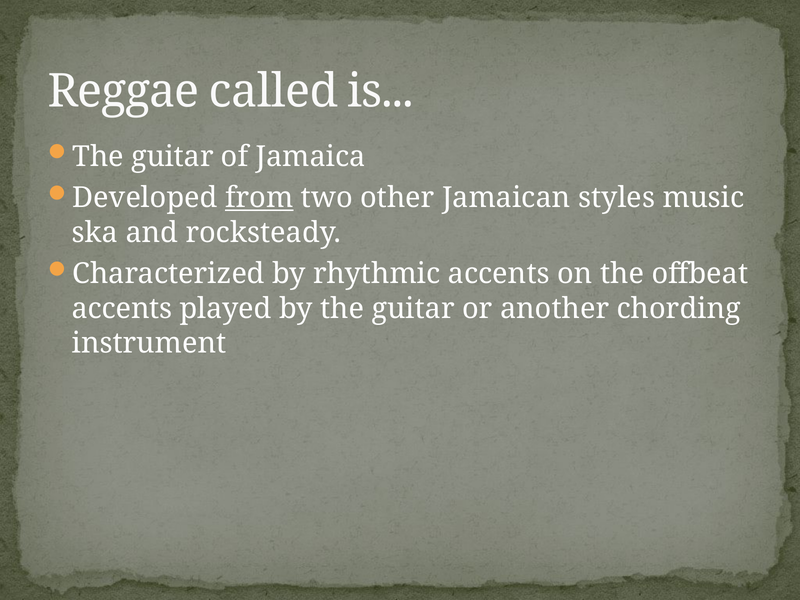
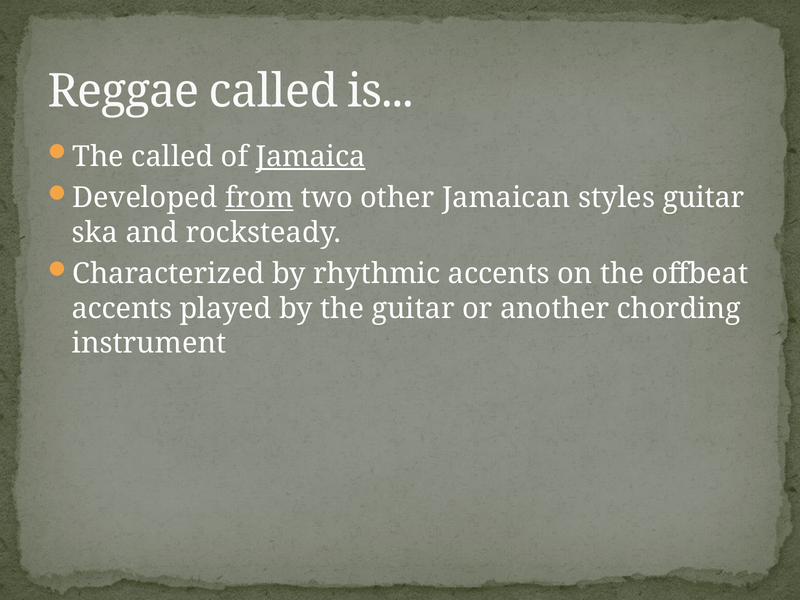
guitar at (172, 157): guitar -> called
Jamaica underline: none -> present
styles music: music -> guitar
